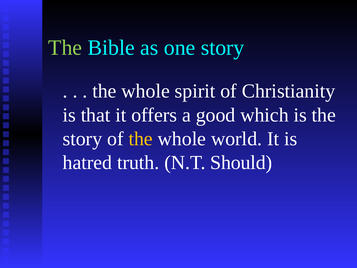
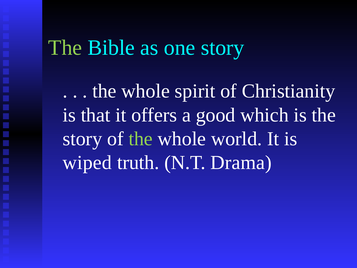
the at (141, 139) colour: yellow -> light green
hatred: hatred -> wiped
Should: Should -> Drama
